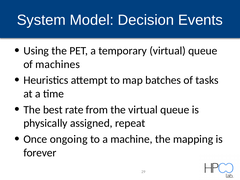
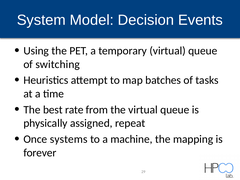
machines: machines -> switching
ongoing: ongoing -> systems
